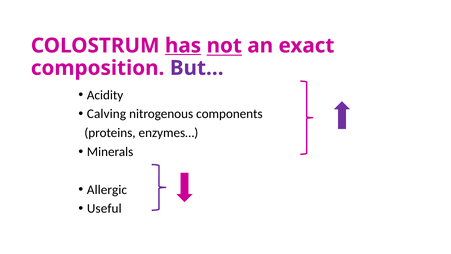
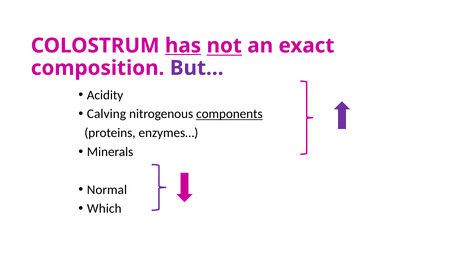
components underline: none -> present
Allergic: Allergic -> Normal
Useful: Useful -> Which
